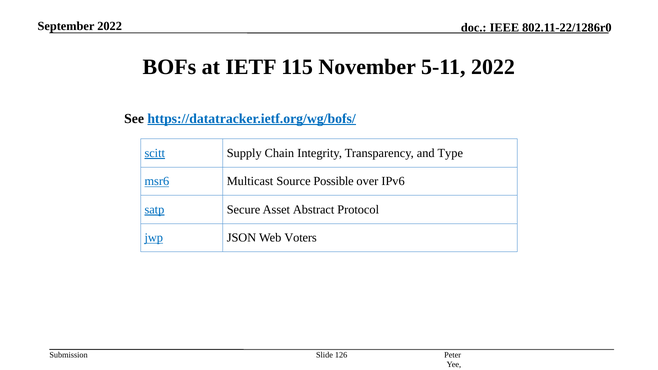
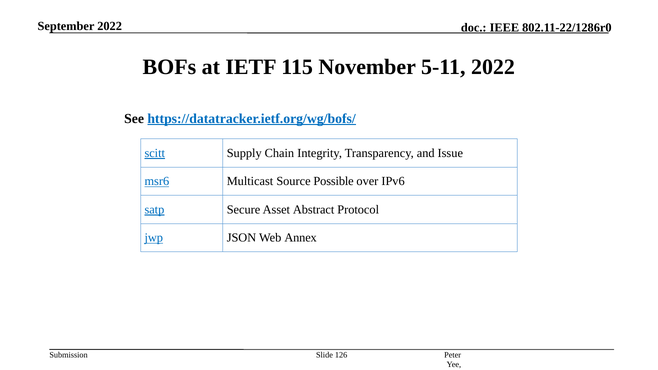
Type: Type -> Issue
Voters: Voters -> Annex
